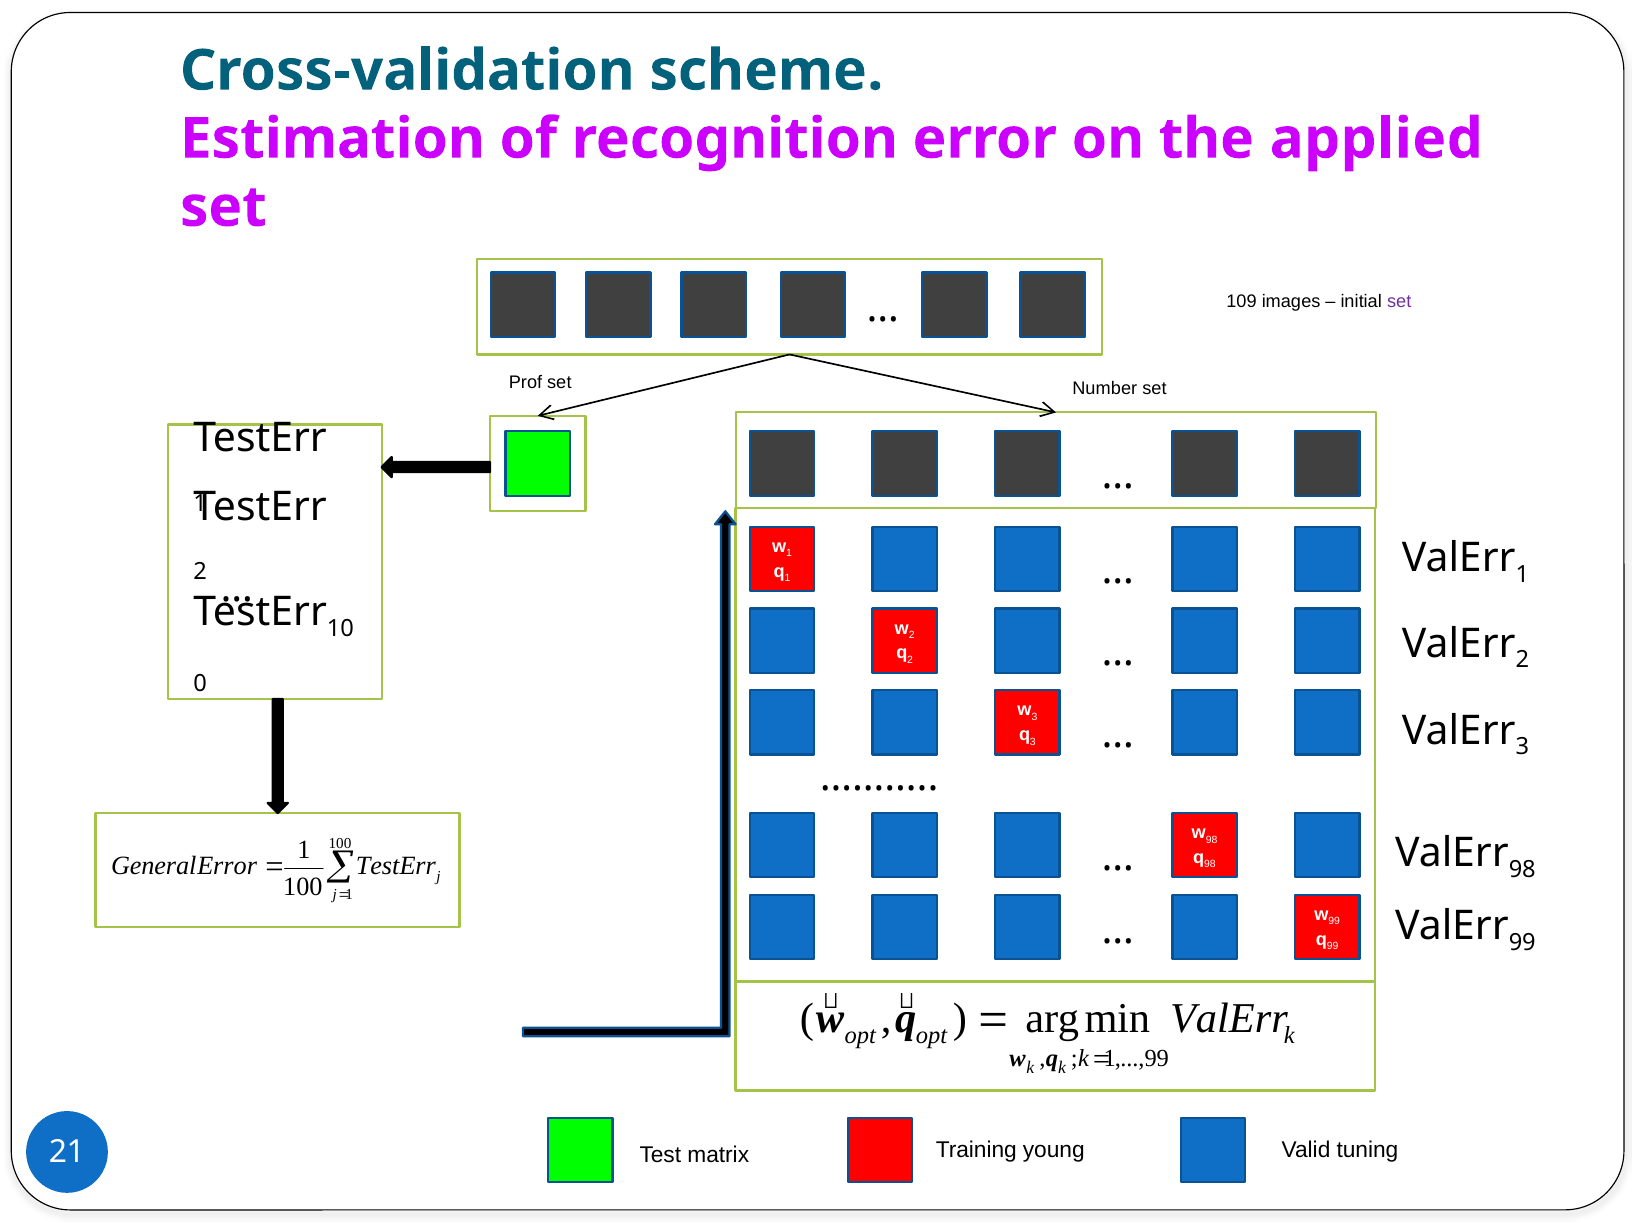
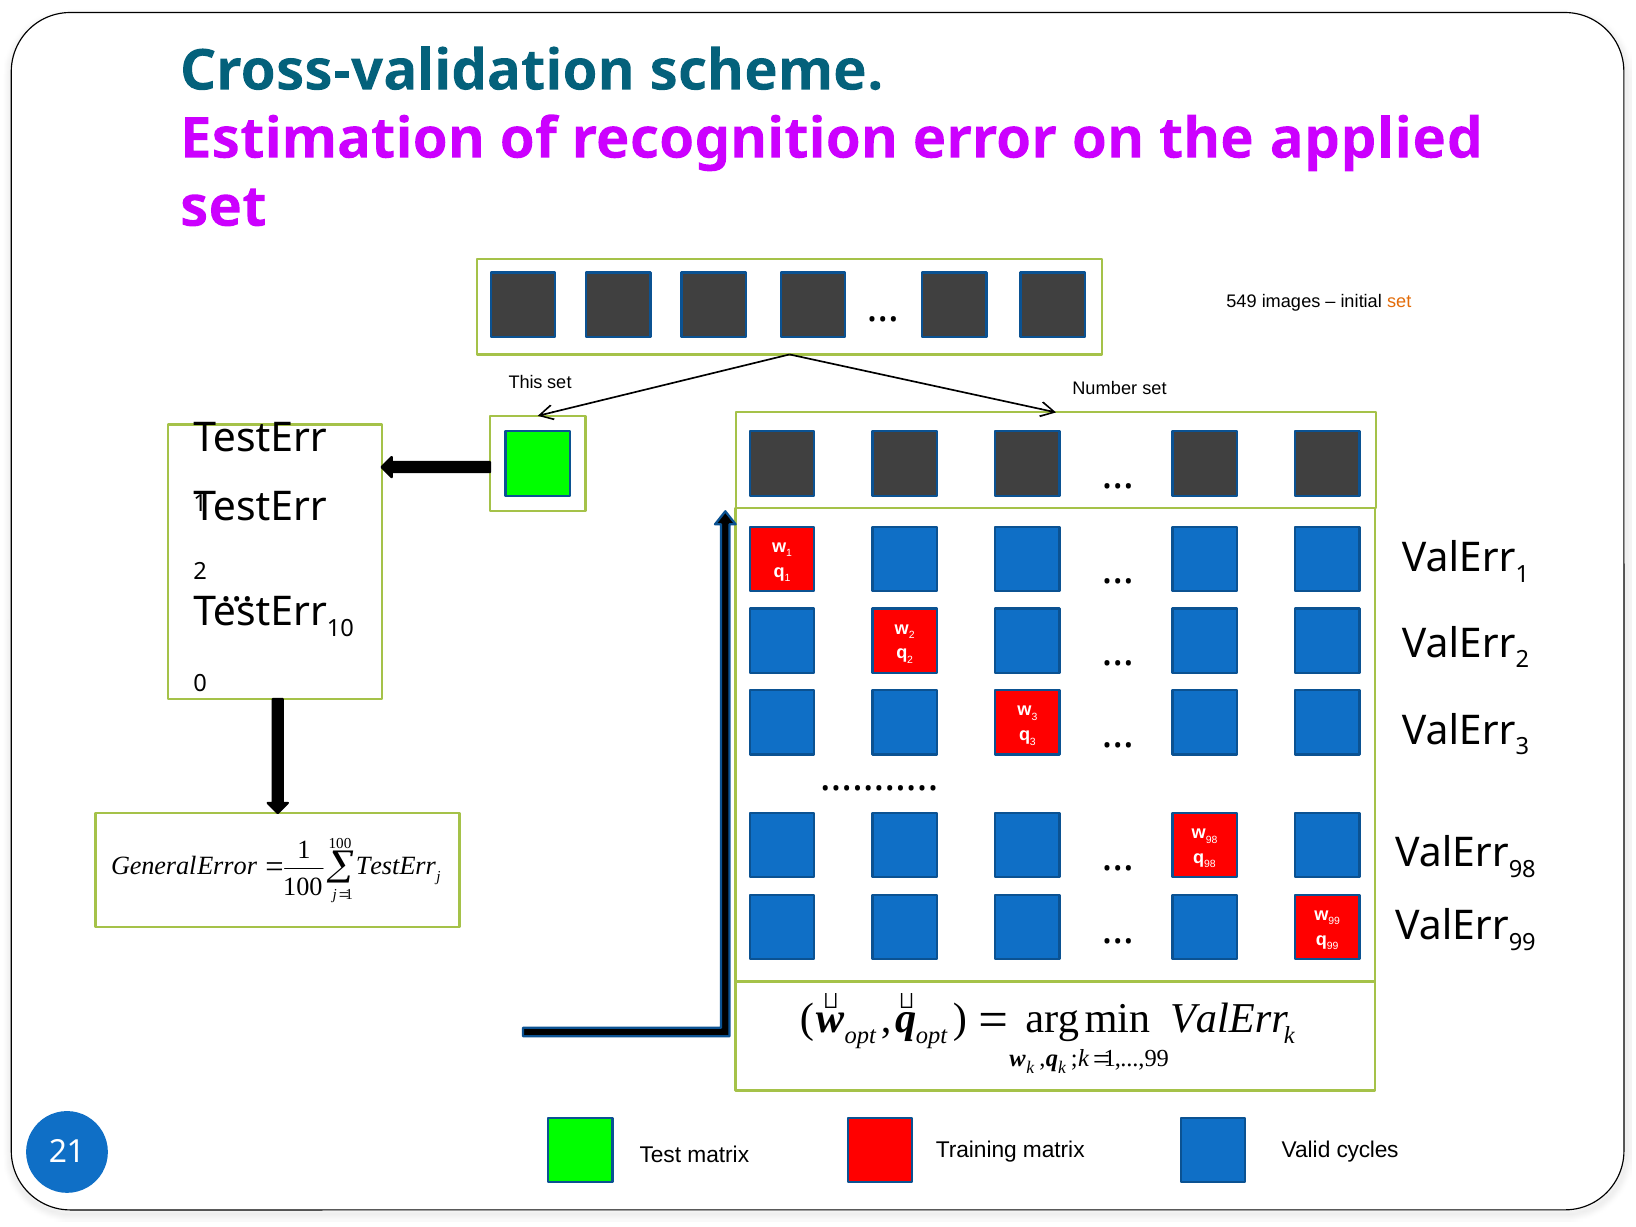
109: 109 -> 549
set at (1399, 301) colour: purple -> orange
Prof: Prof -> This
Training young: young -> matrix
tuning: tuning -> cycles
